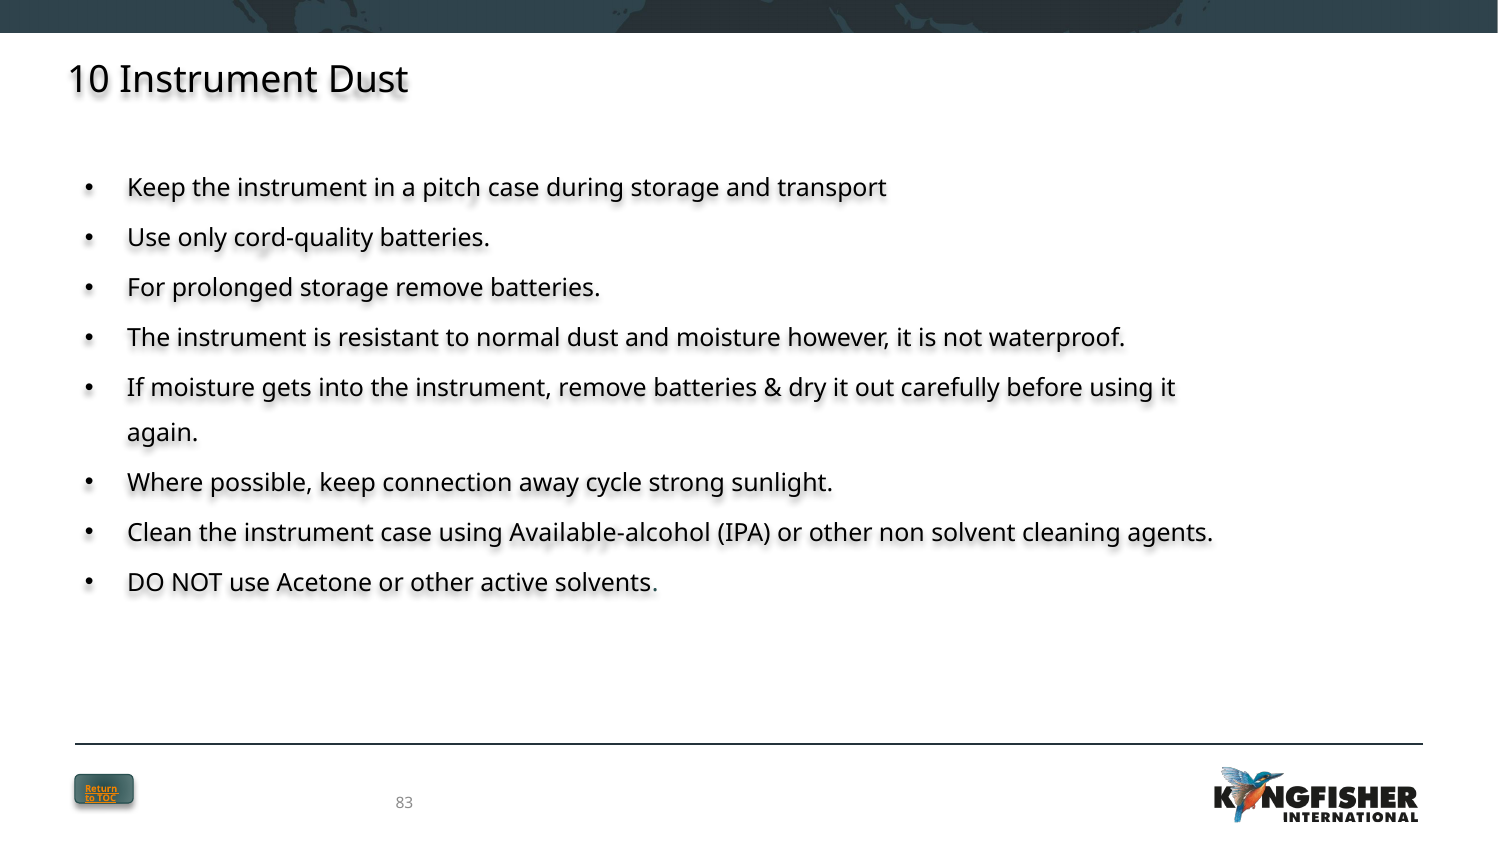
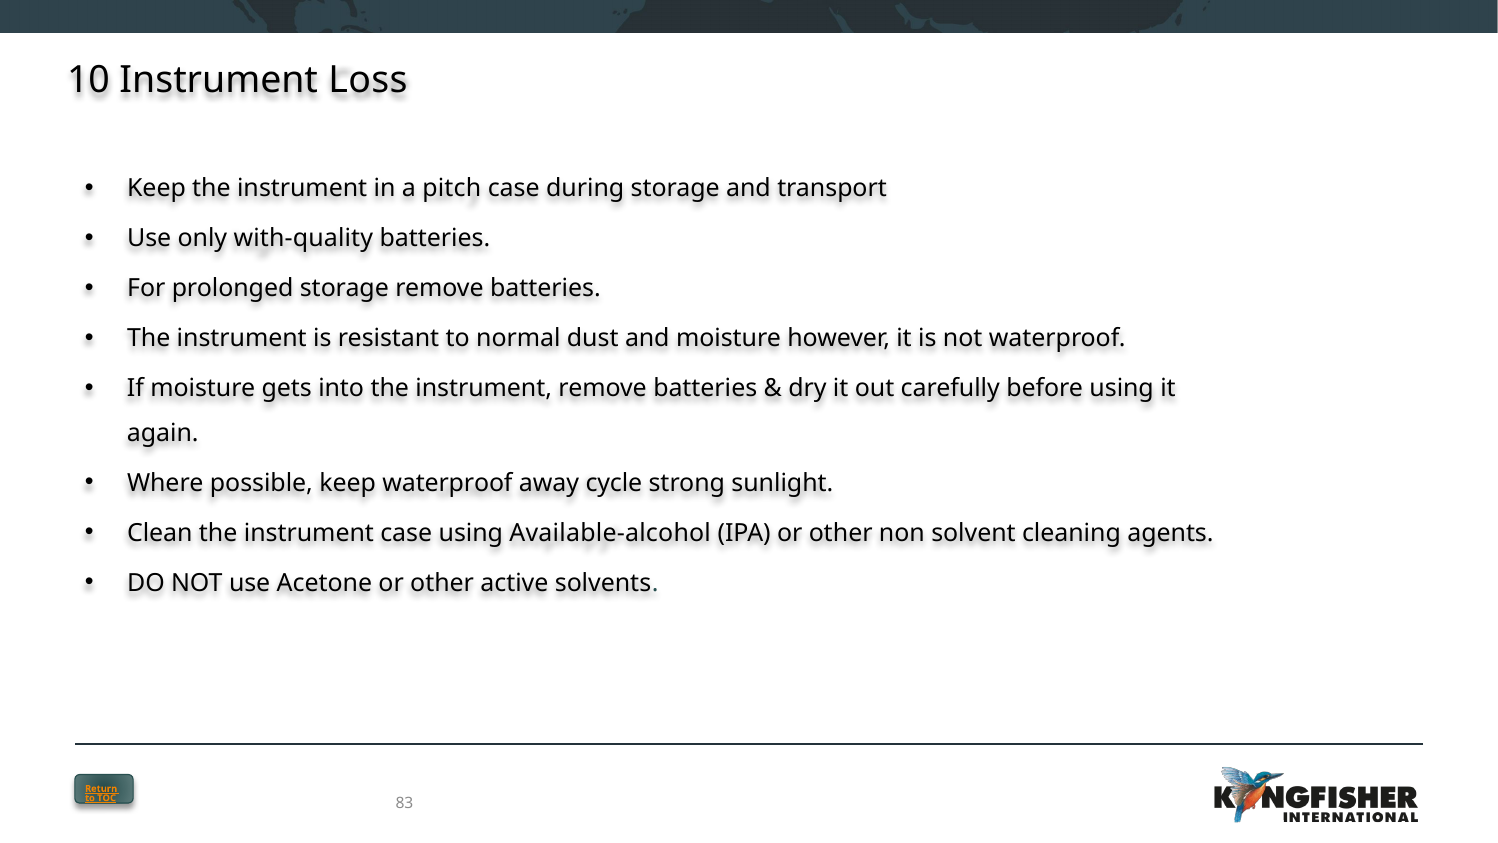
Instrument Dust: Dust -> Loss
cord-quality: cord-quality -> with-quality
keep connection: connection -> waterproof
